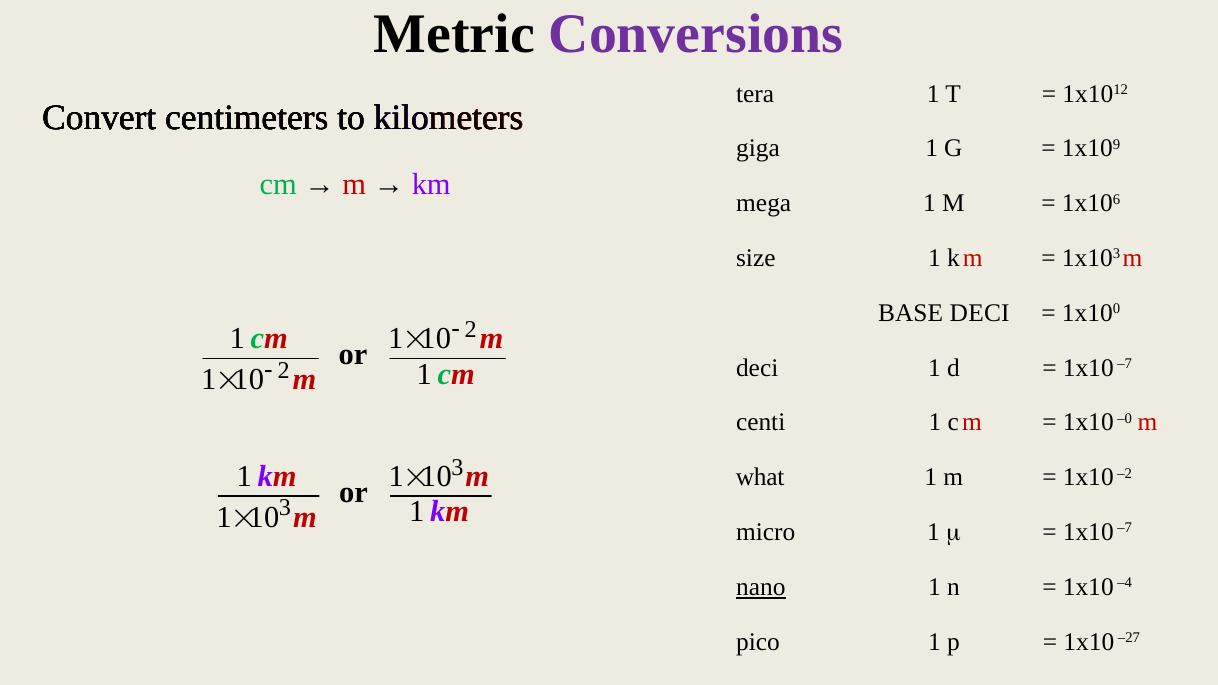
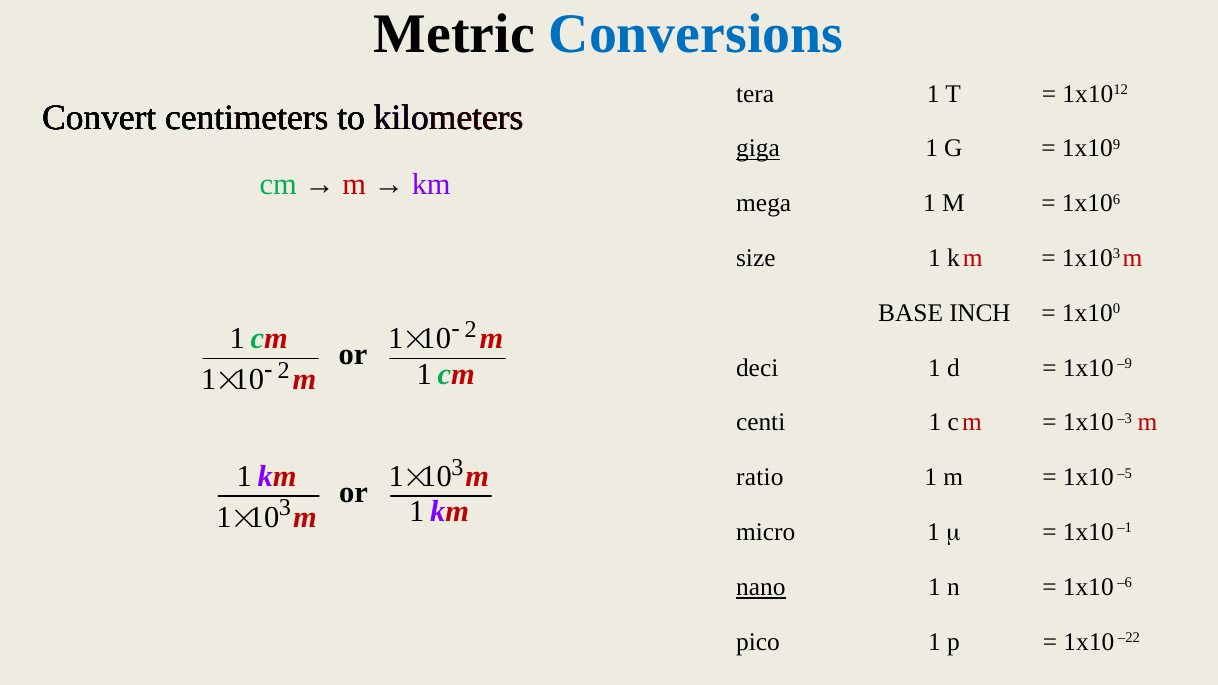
Conversions colour: purple -> blue
giga underline: none -> present
BASE DECI: DECI -> INCH
–7 at (1125, 364): –7 -> –9
–0: –0 -> –3
what: what -> ratio
–2: –2 -> –5
–7 at (1125, 528): –7 -> –1
–4: –4 -> –6
–27: –27 -> –22
